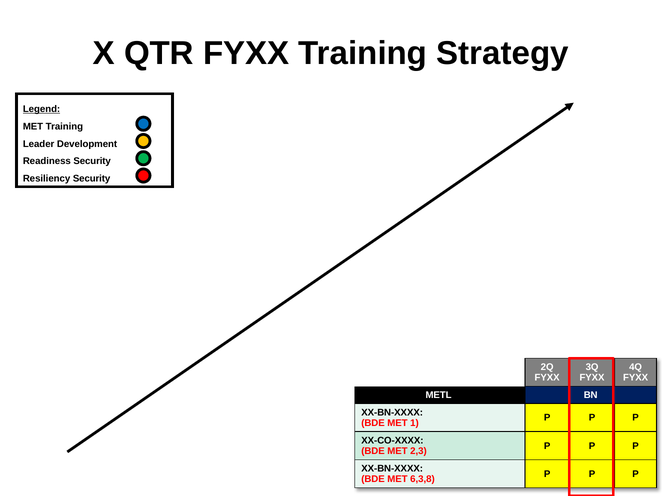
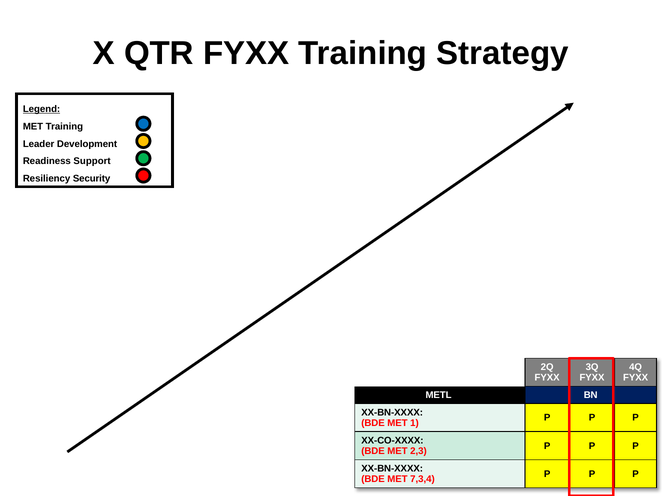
Readiness Security: Security -> Support
6,3,8: 6,3,8 -> 7,3,4
